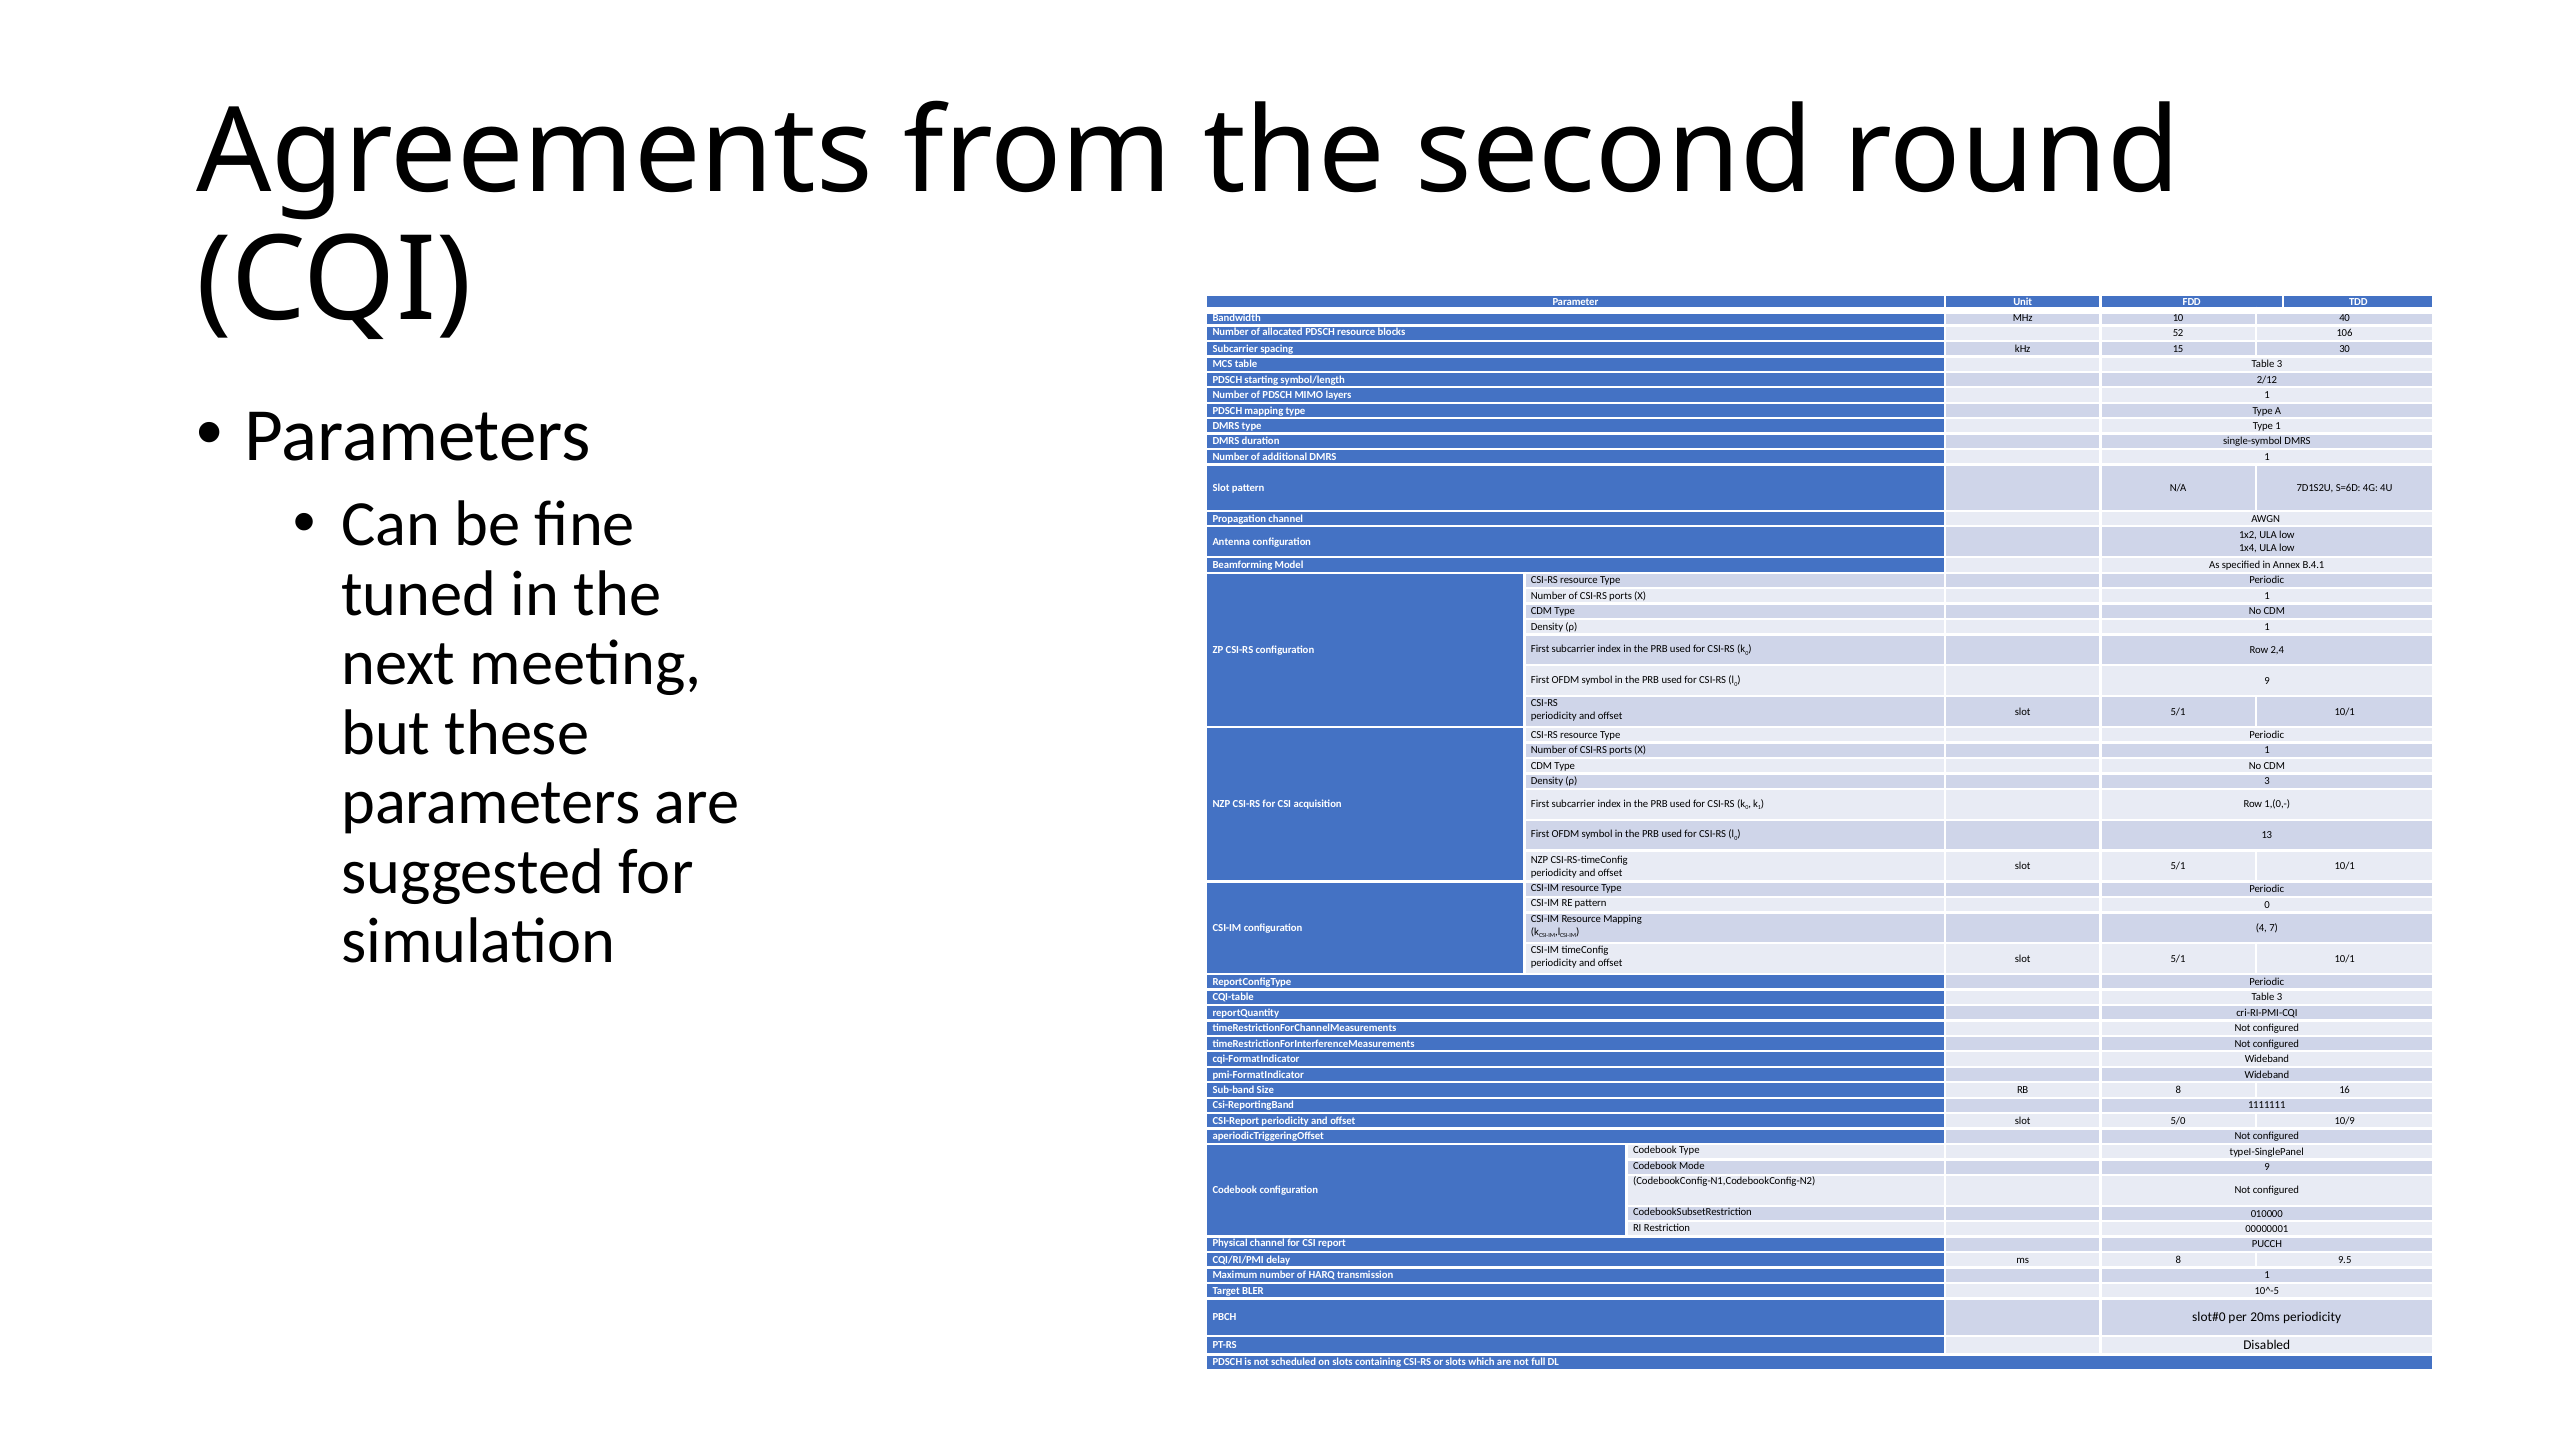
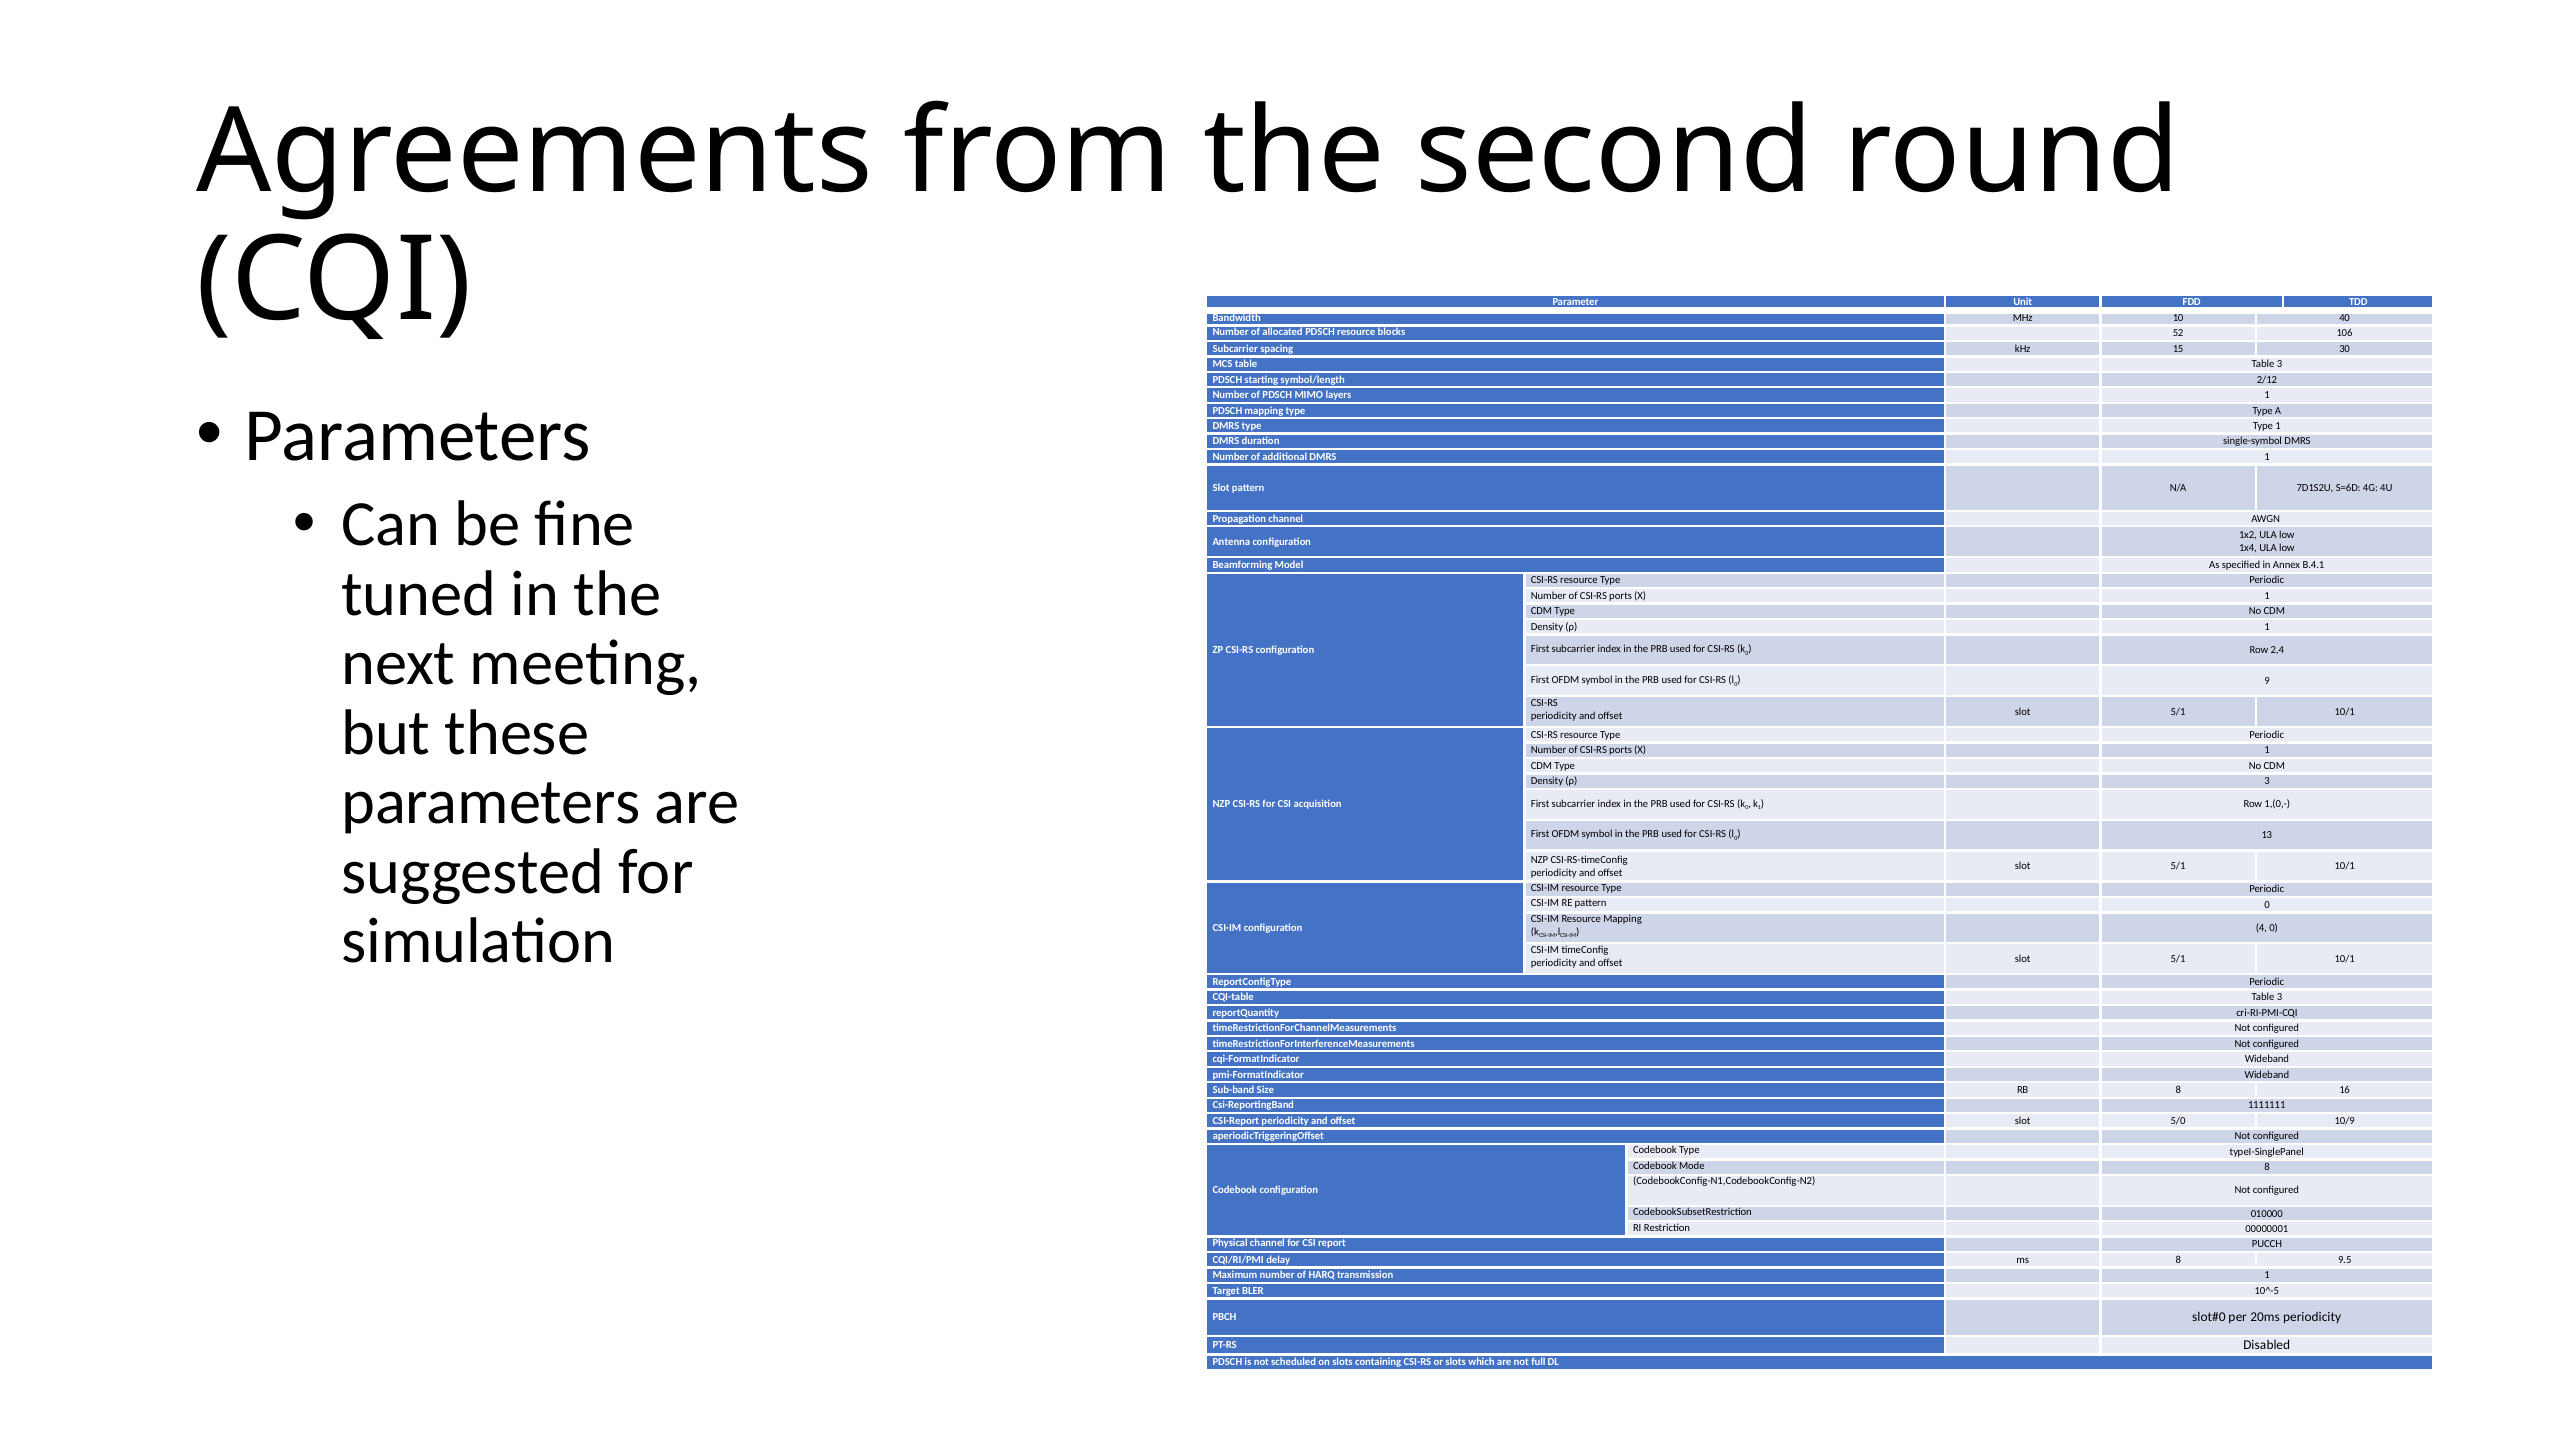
4 7: 7 -> 0
Mode 9: 9 -> 8
